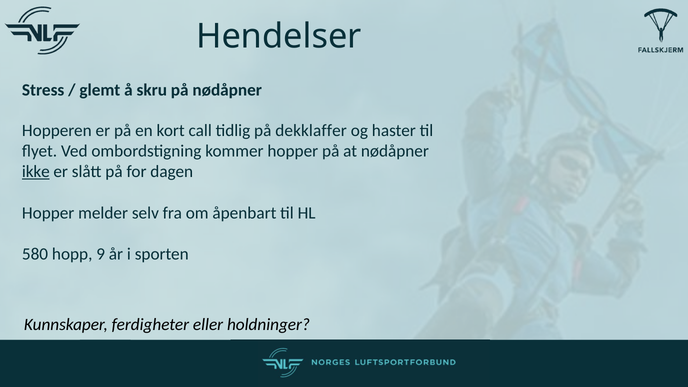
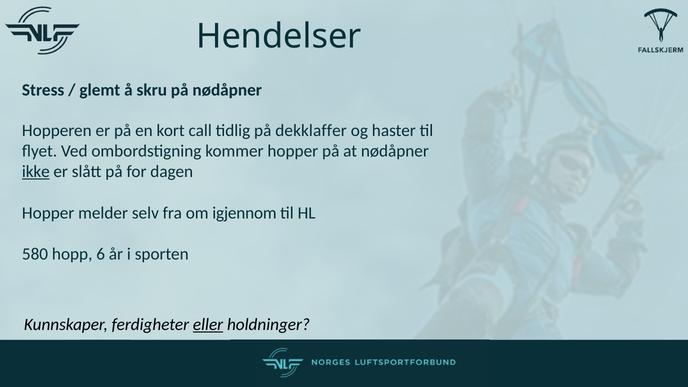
åpenbart: åpenbart -> igjennom
9: 9 -> 6
eller underline: none -> present
